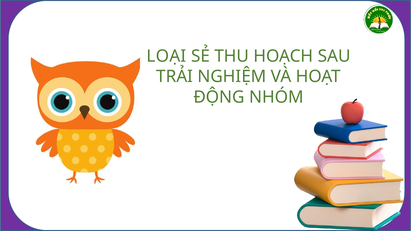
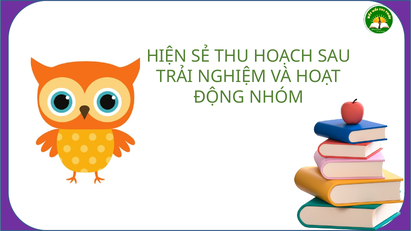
LOẠI: LOẠI -> HIỆN
